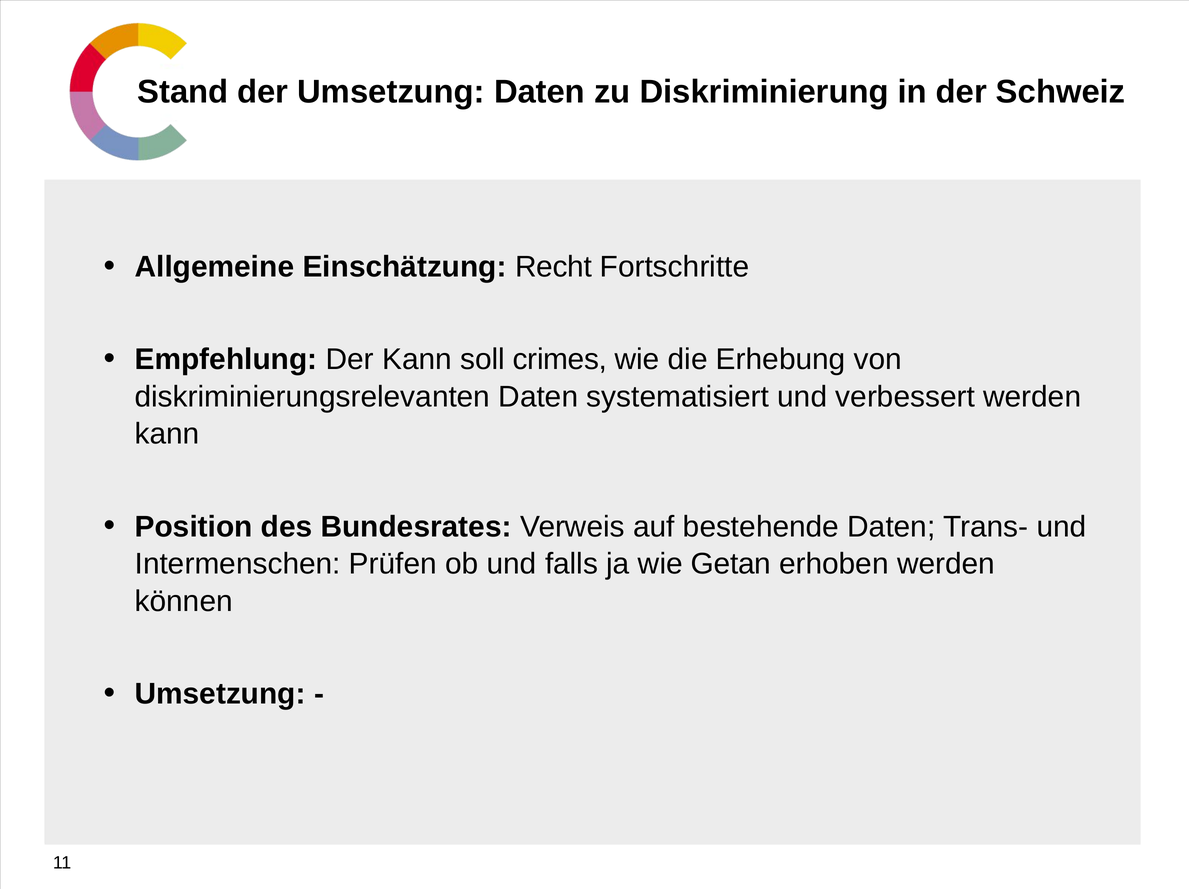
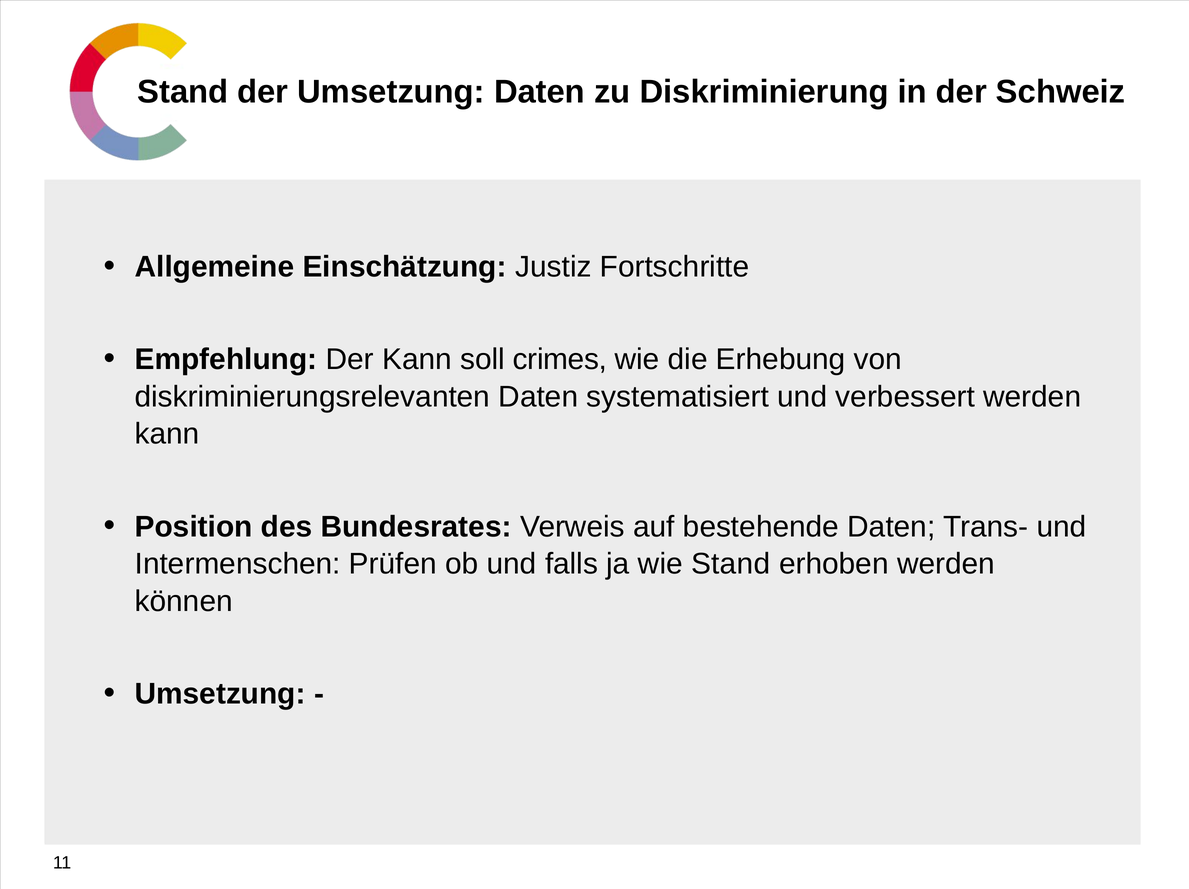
Recht: Recht -> Justiz
wie Getan: Getan -> Stand
